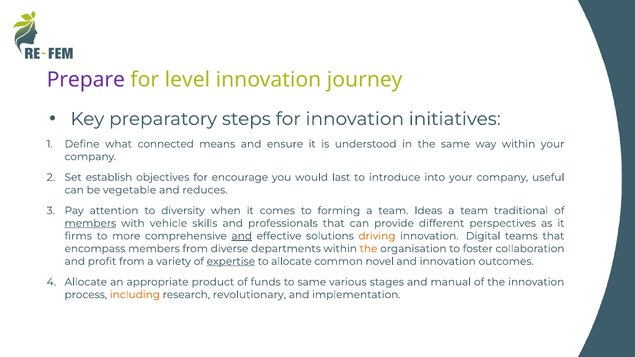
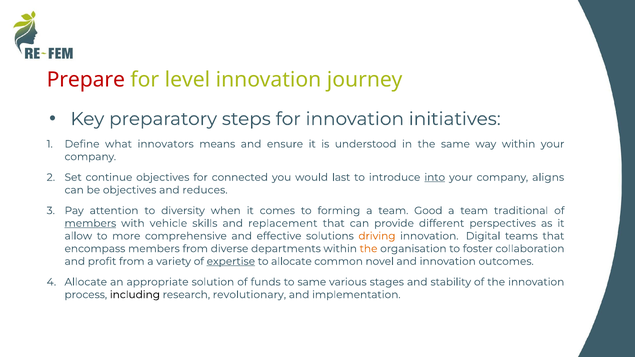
Prepare colour: purple -> red
connected: connected -> innovators
establish: establish -> continue
encourage: encourage -> connected
into underline: none -> present
useful: useful -> aligns
be vegetable: vegetable -> objectives
Ideas: Ideas -> Good
professionals: professionals -> replacement
ﬁrms: ﬁrms -> allow
and at (242, 236) underline: present -> none
product: product -> solution
manual: manual -> stability
including colour: orange -> black
